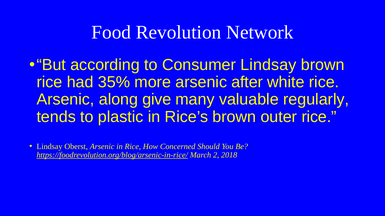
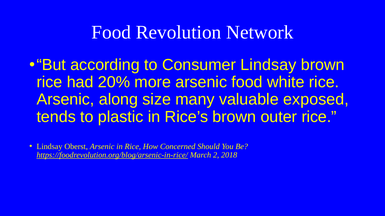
35%: 35% -> 20%
arsenic after: after -> food
give: give -> size
regularly: regularly -> exposed
